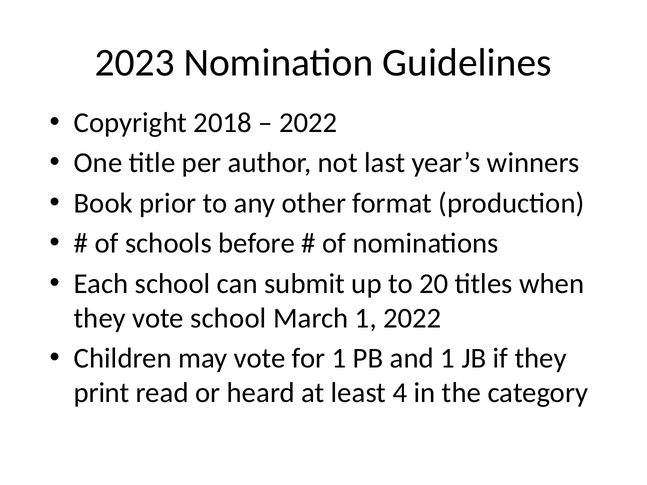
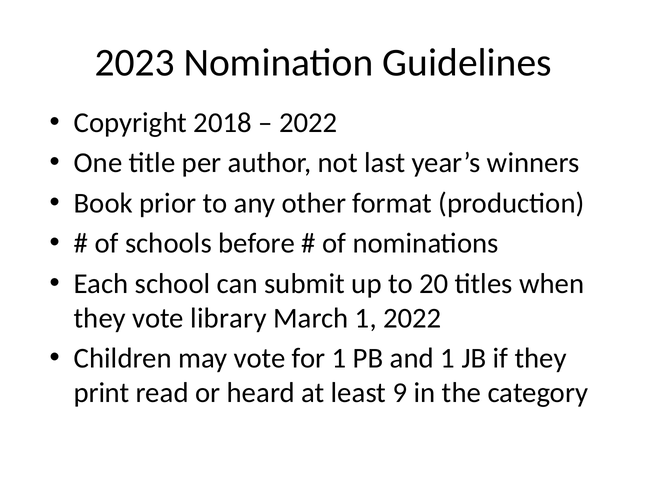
vote school: school -> library
4: 4 -> 9
